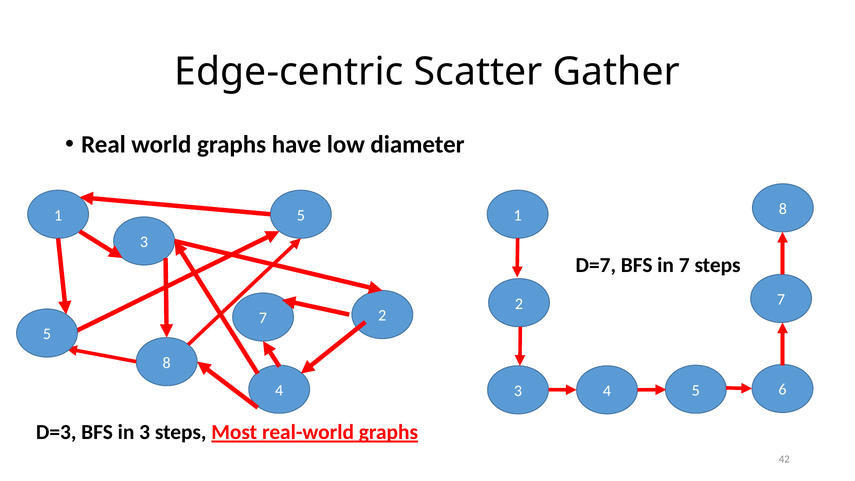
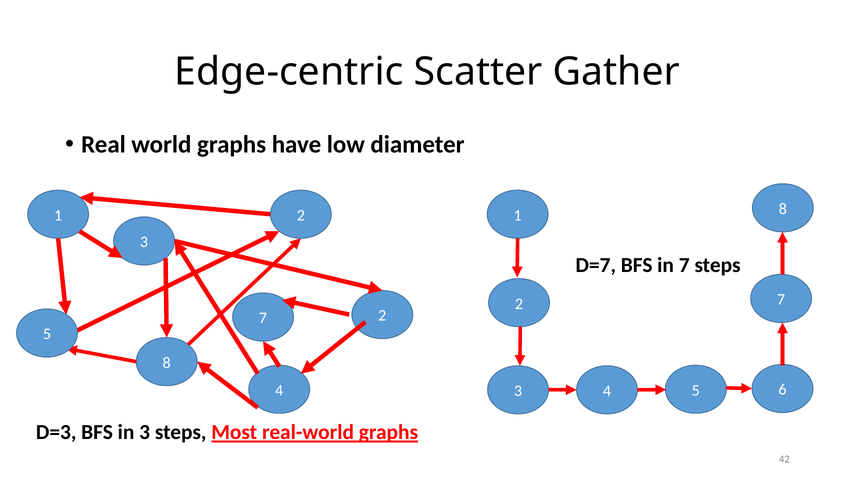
5 at (301, 215): 5 -> 2
